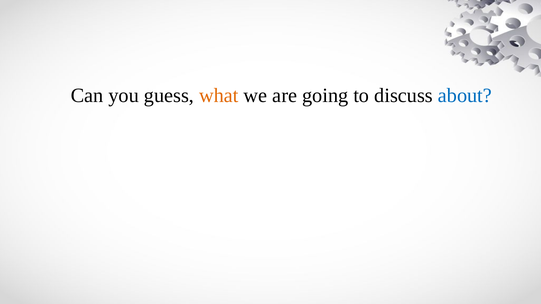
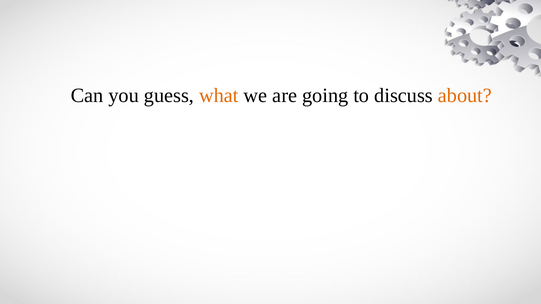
about colour: blue -> orange
